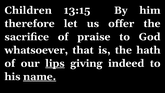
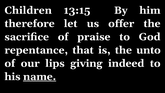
whatsoever: whatsoever -> repentance
hath: hath -> unto
lips underline: present -> none
